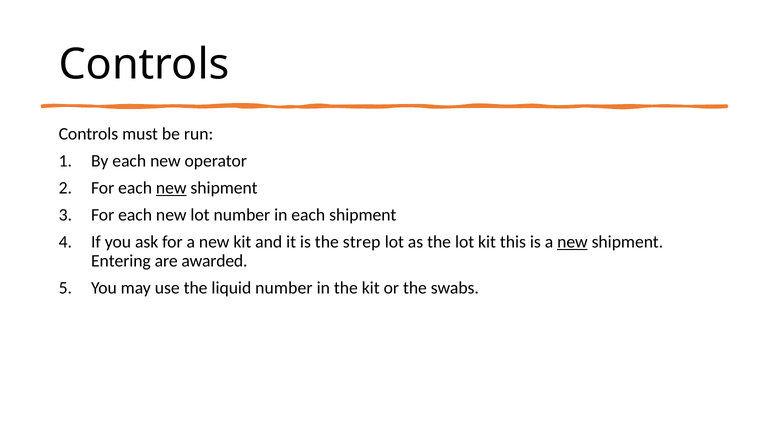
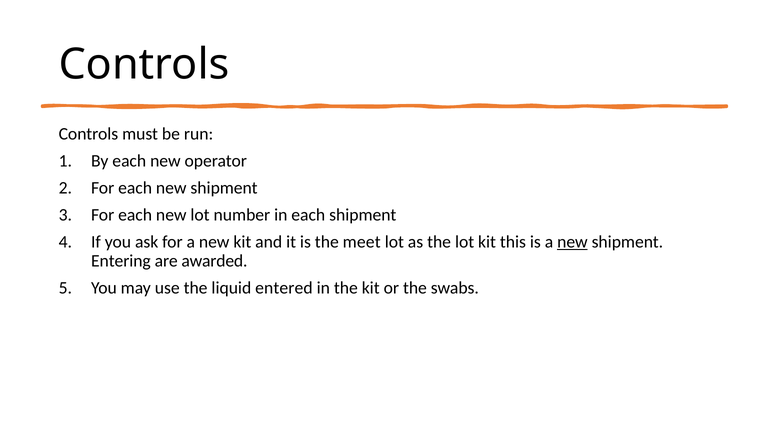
new at (171, 188) underline: present -> none
strep: strep -> meet
liquid number: number -> entered
